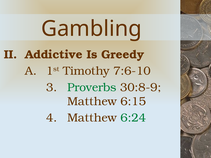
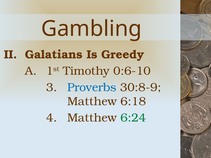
Addictive: Addictive -> Galatians
7:6-10: 7:6-10 -> 0:6-10
Proverbs colour: green -> blue
6:15: 6:15 -> 6:18
